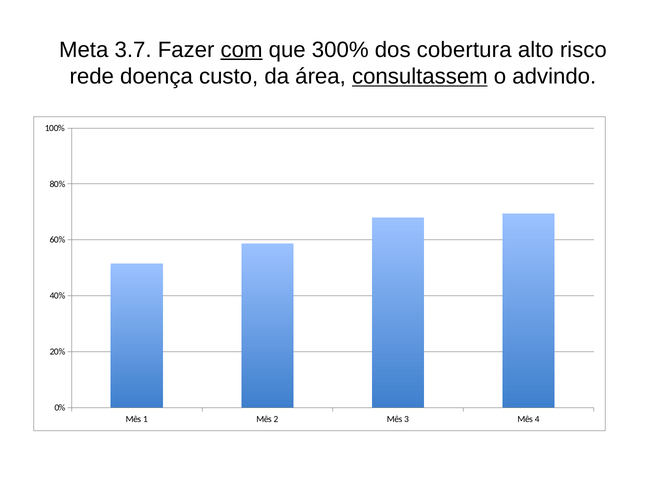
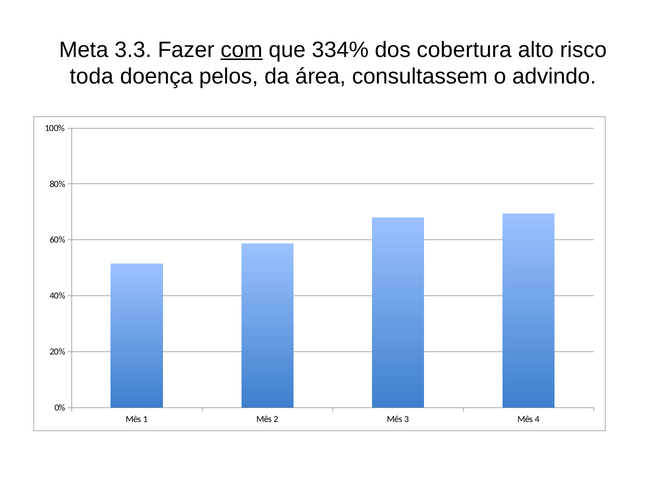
3.7: 3.7 -> 3.3
300%: 300% -> 334%
rede: rede -> toda
custo: custo -> pelos
consultassem underline: present -> none
